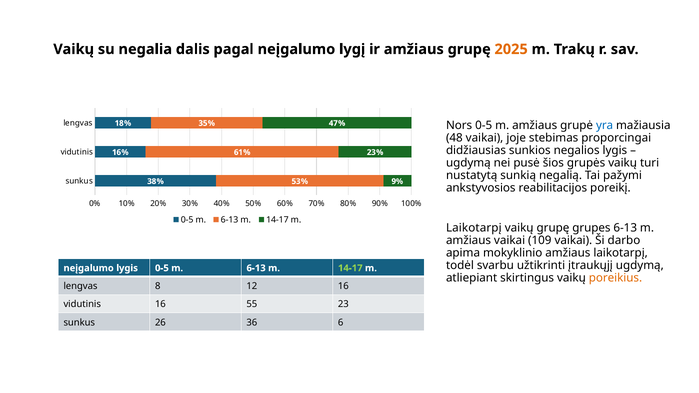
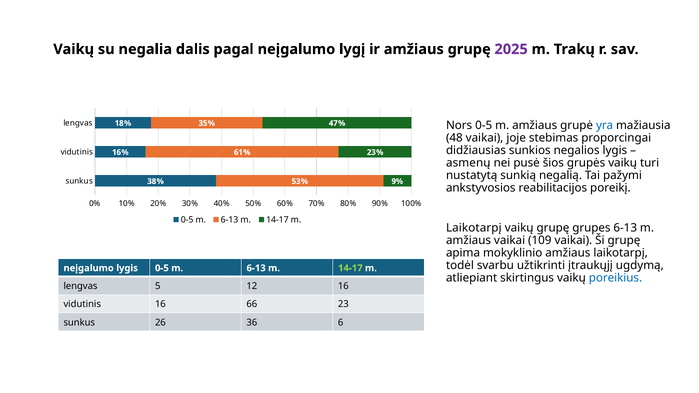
2025 colour: orange -> purple
ugdymą at (468, 163): ugdymą -> asmenų
Ši darbo: darbo -> grupę
poreikius colour: orange -> blue
8: 8 -> 5
55: 55 -> 66
